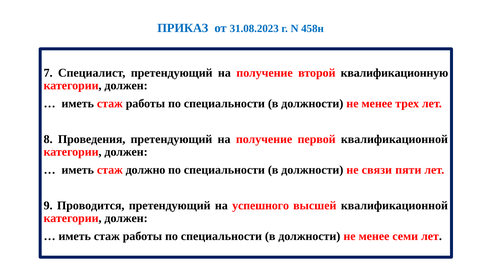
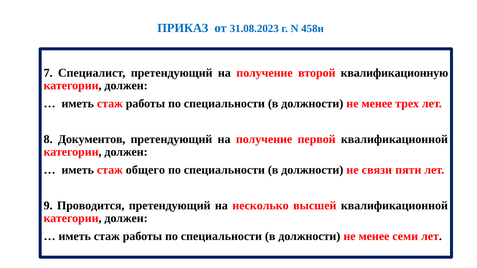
Проведения: Проведения -> Документов
должно: должно -> общего
успешного: успешного -> несколько
